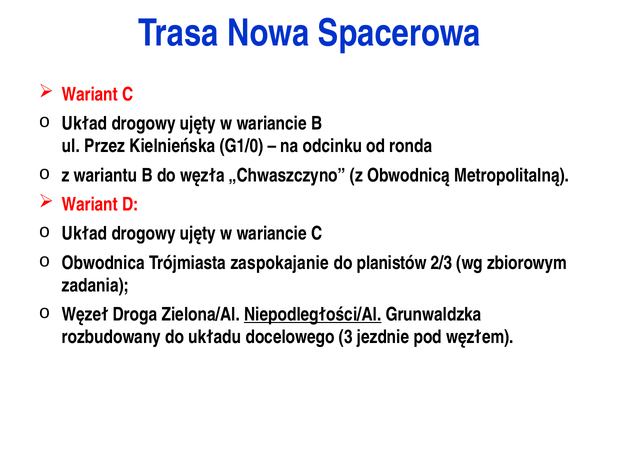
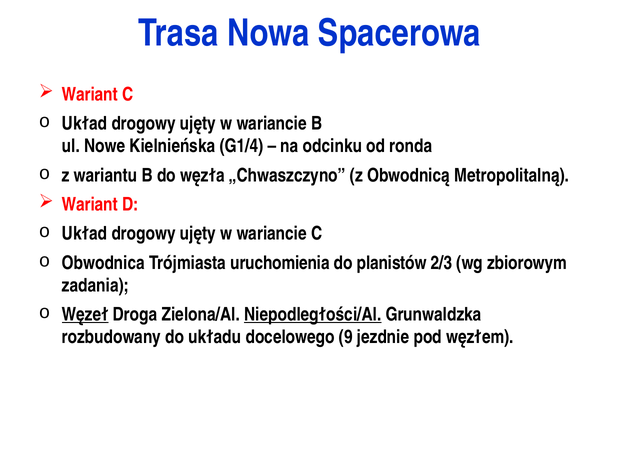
Przez: Przez -> Nowe
G1/0: G1/0 -> G1/4
zaspokajanie: zaspokajanie -> uruchomienia
Węzeł underline: none -> present
3: 3 -> 9
